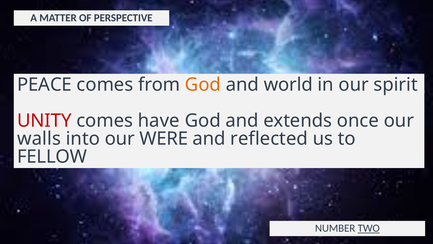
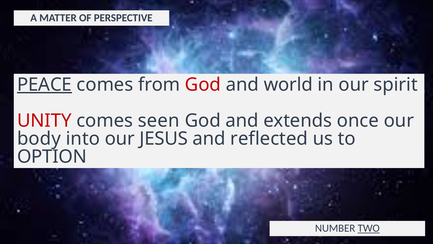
PEACE underline: none -> present
God at (203, 85) colour: orange -> red
have: have -> seen
walls: walls -> body
WERE: WERE -> JESUS
FELLOW: FELLOW -> OPTION
